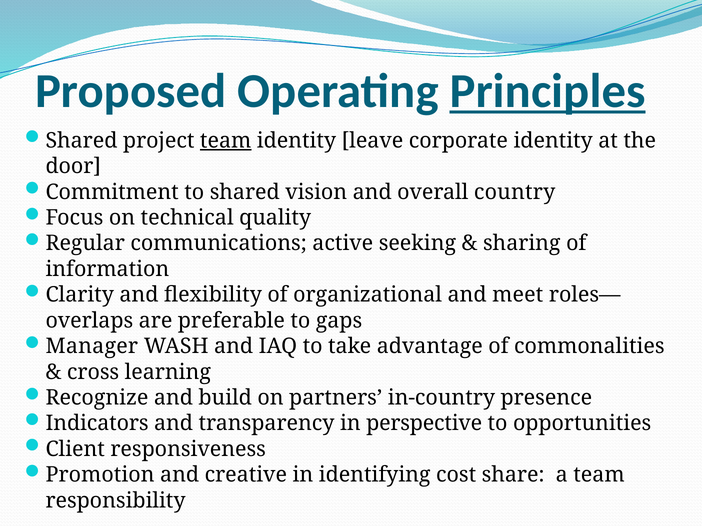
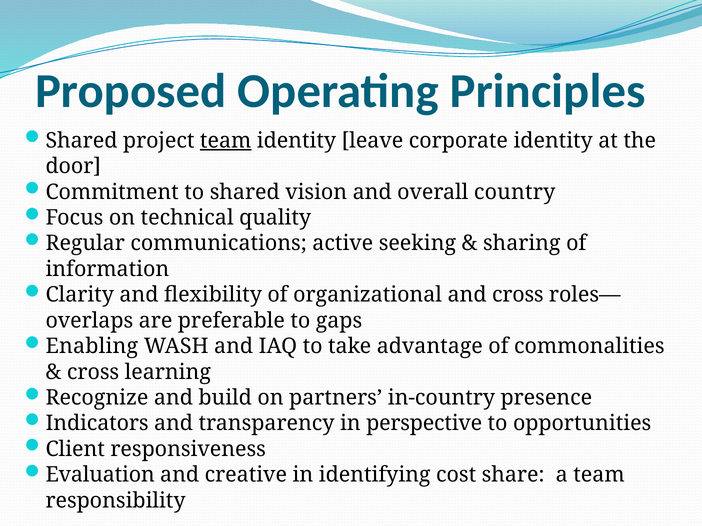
Principles underline: present -> none
and meet: meet -> cross
Manager: Manager -> Enabling
Promotion: Promotion -> Evaluation
